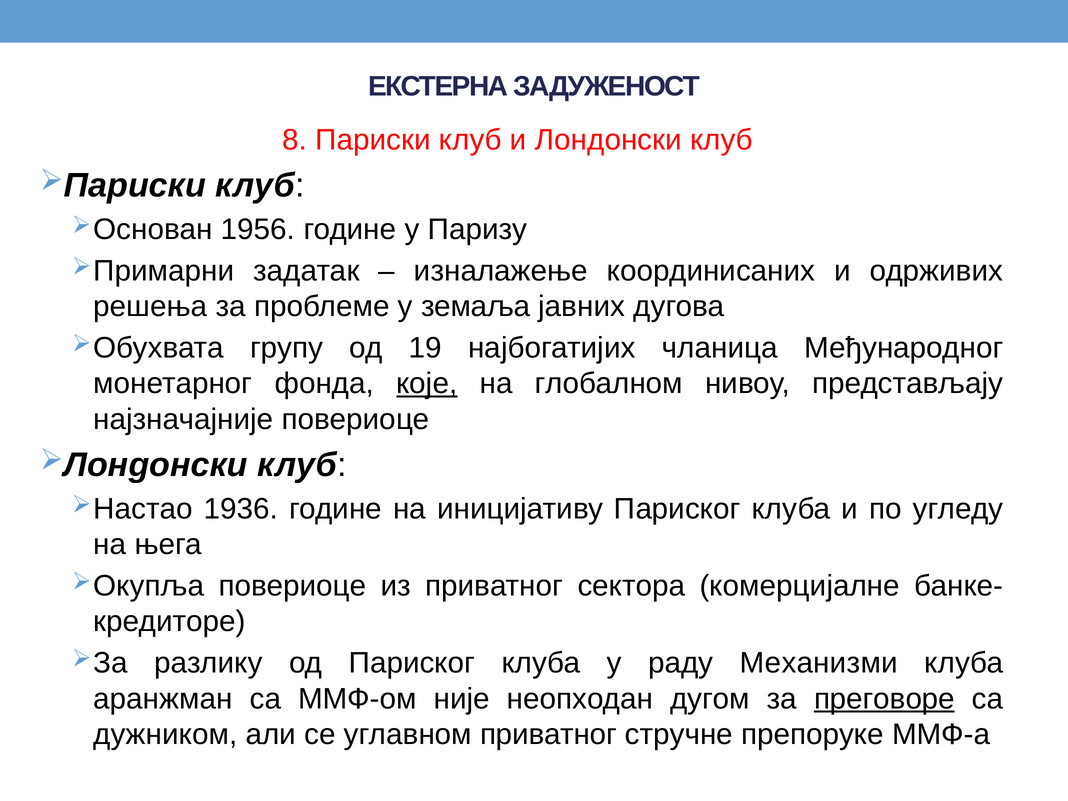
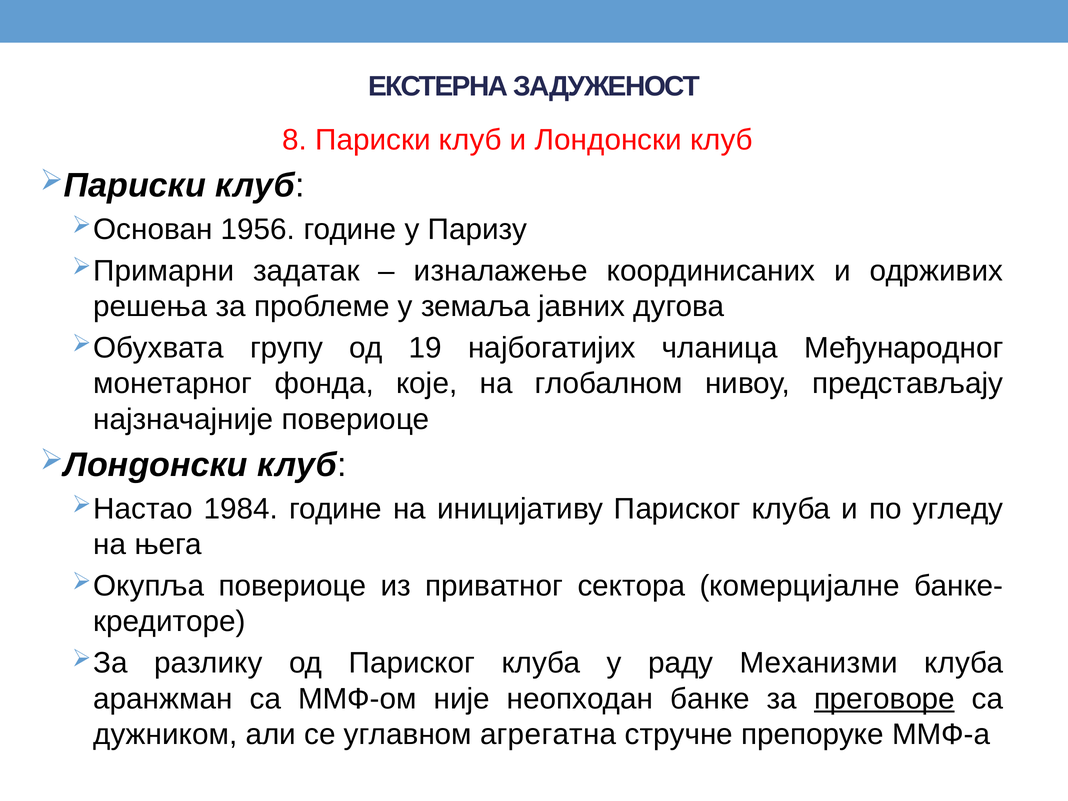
које underline: present -> none
1936: 1936 -> 1984
дугом: дугом -> банке
углавном приватног: приватног -> агрегатна
